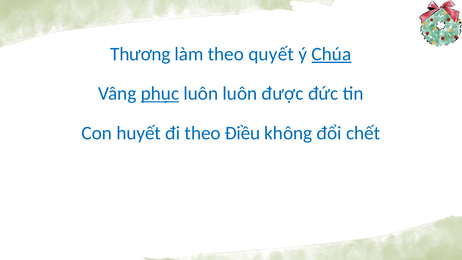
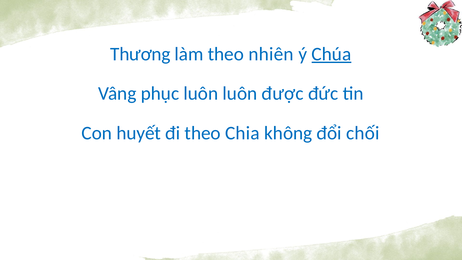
quyết: quyết -> nhiên
phục underline: present -> none
Điều: Điều -> Chia
chết: chết -> chối
